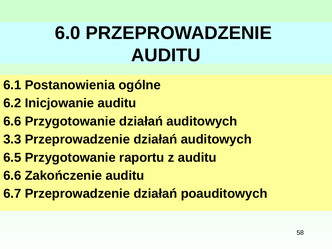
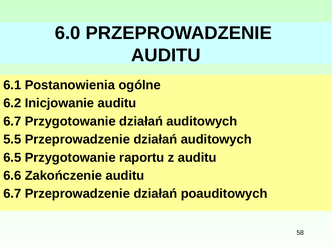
6.6 at (12, 121): 6.6 -> 6.7
3.3: 3.3 -> 5.5
